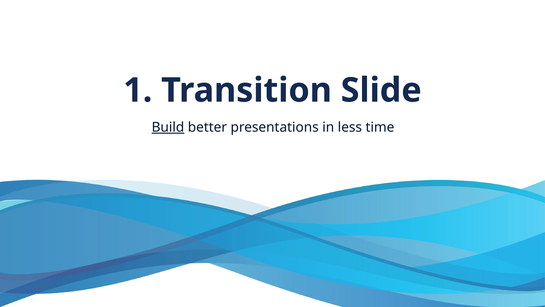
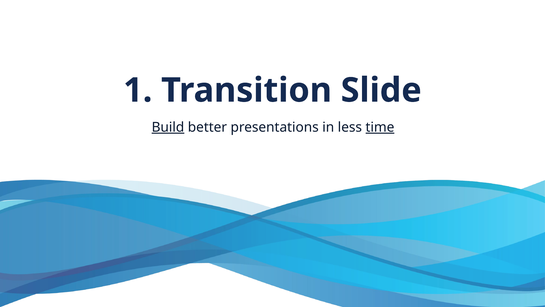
time underline: none -> present
